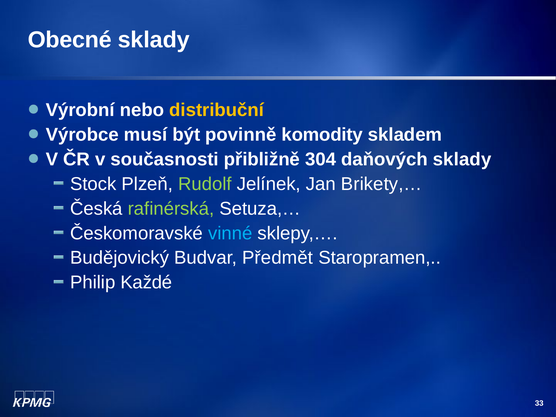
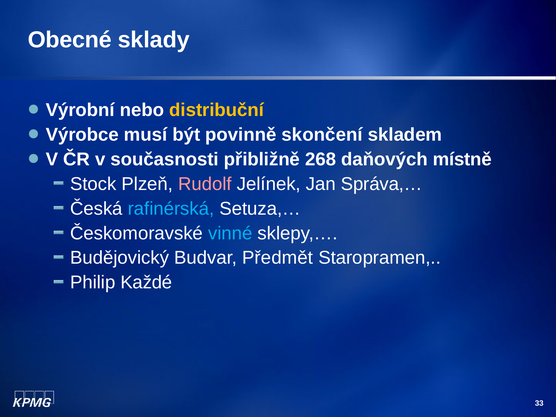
komodity: komodity -> skončení
304: 304 -> 268
daňových sklady: sklady -> místně
Rudolf colour: light green -> pink
Brikety,…: Brikety,… -> Správa,…
rafinérská colour: light green -> light blue
